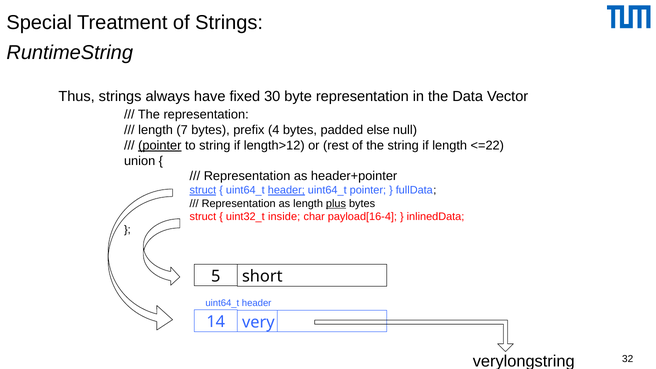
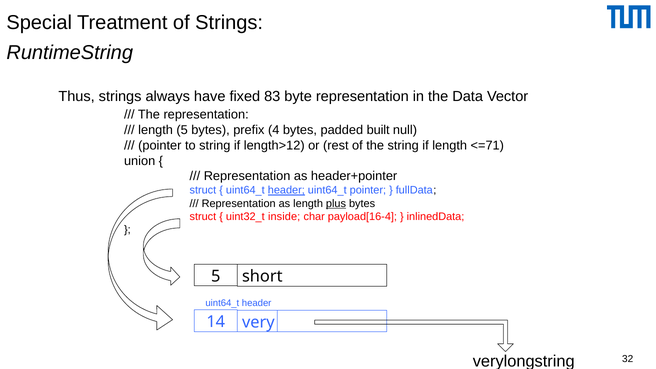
30: 30 -> 83
length 7: 7 -> 5
else: else -> built
pointer at (160, 146) underline: present -> none
<=22: <=22 -> <=71
struct at (203, 190) underline: present -> none
